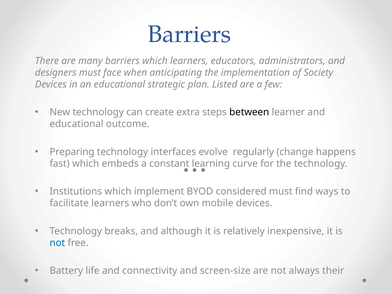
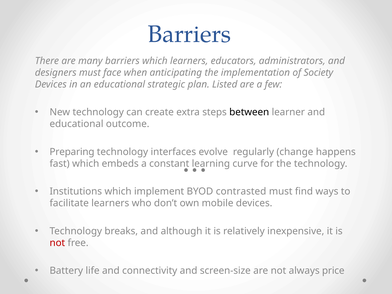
considered: considered -> contrasted
not at (57, 243) colour: blue -> red
their: their -> price
